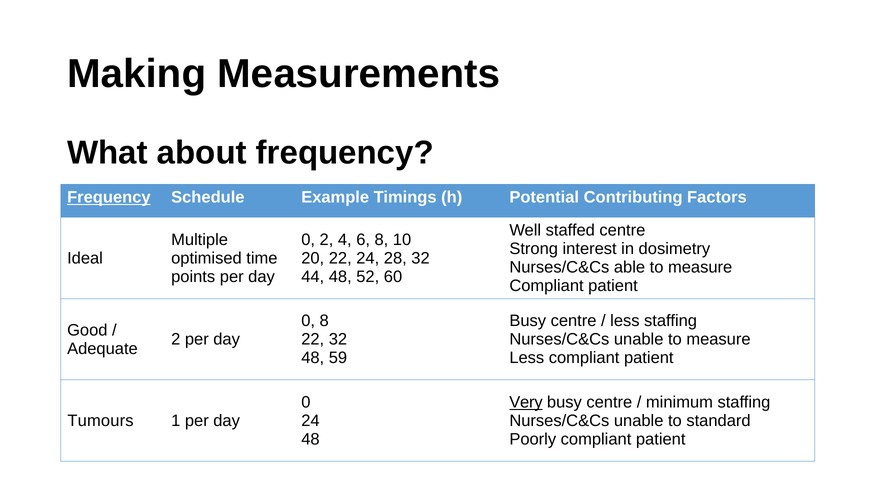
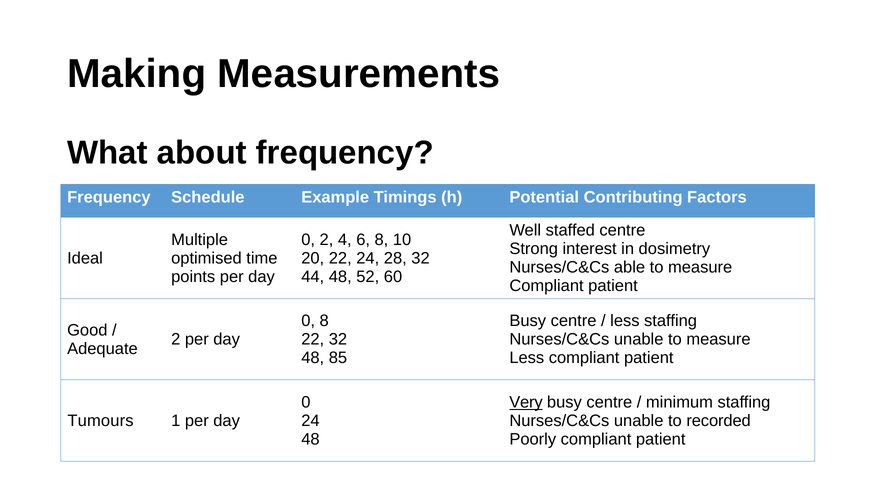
Frequency at (109, 197) underline: present -> none
59: 59 -> 85
standard: standard -> recorded
